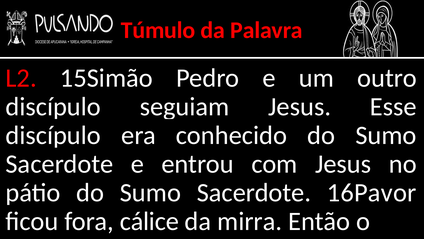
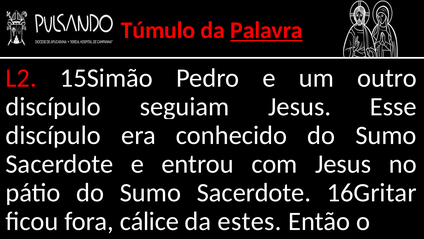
Palavra underline: none -> present
16Pavor: 16Pavor -> 16Gritar
mirra: mirra -> estes
